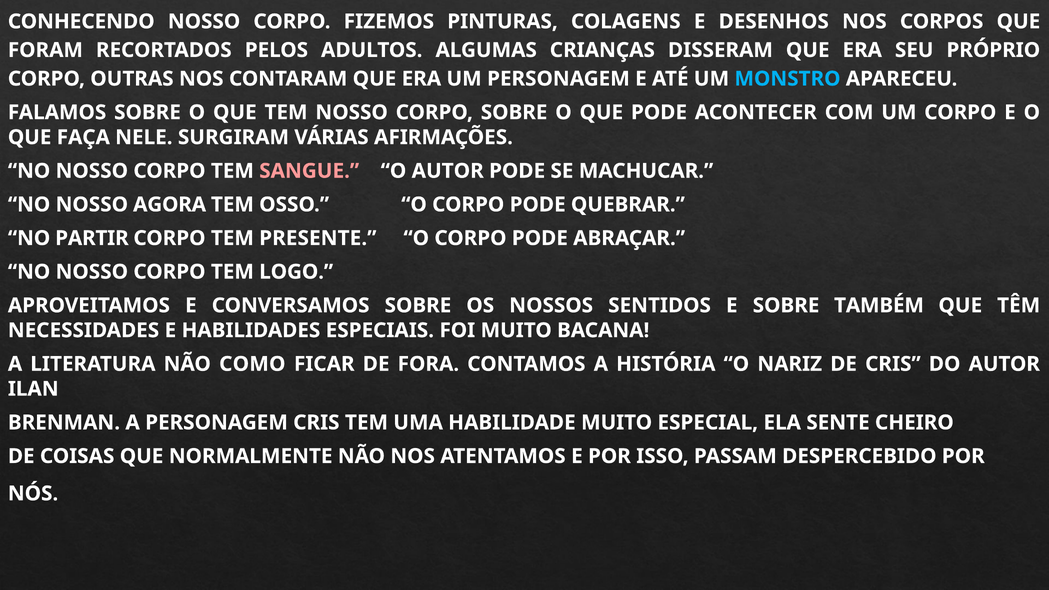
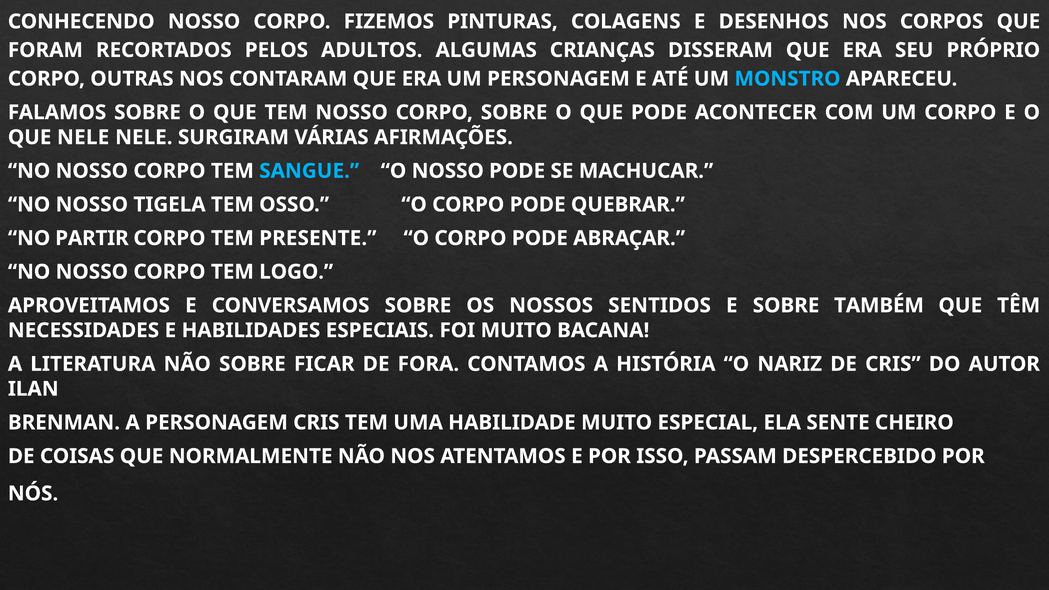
QUE FAÇA: FAÇA -> NELE
SANGUE colour: pink -> light blue
O AUTOR: AUTOR -> NOSSO
AGORA: AGORA -> TIGELA
NÃO COMO: COMO -> SOBRE
